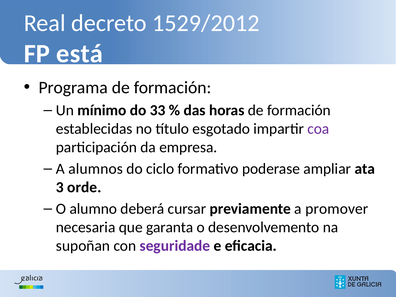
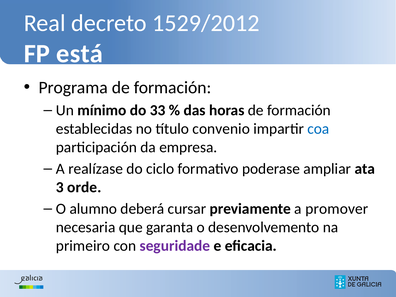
esgotado: esgotado -> convenio
coa colour: purple -> blue
alumnos: alumnos -> realízase
supoñan: supoñan -> primeiro
